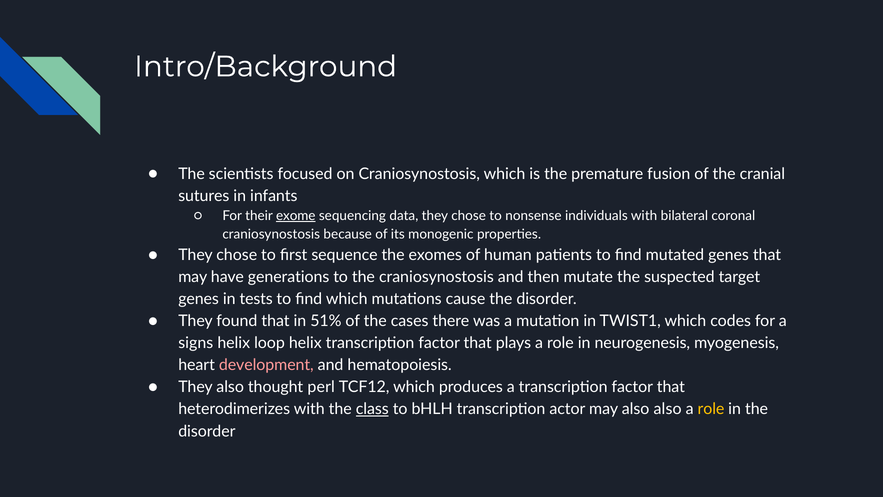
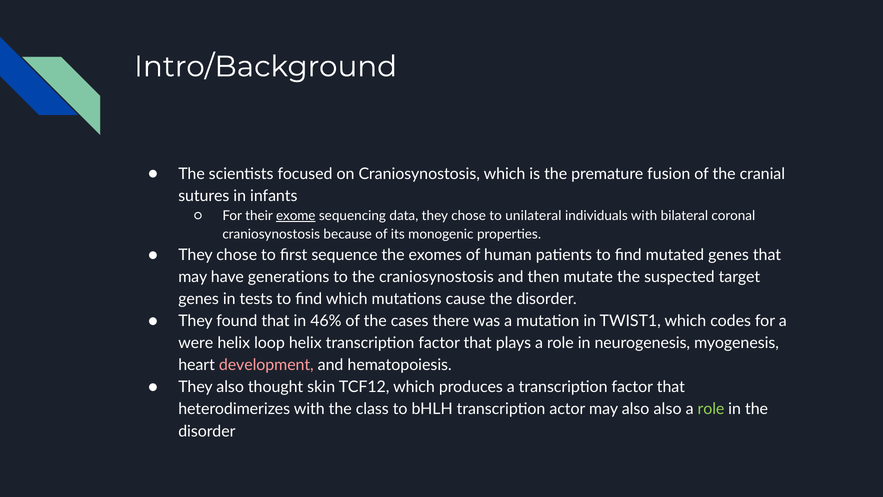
nonsense: nonsense -> unilateral
51%: 51% -> 46%
signs: signs -> were
perl: perl -> skin
class underline: present -> none
role at (711, 409) colour: yellow -> light green
